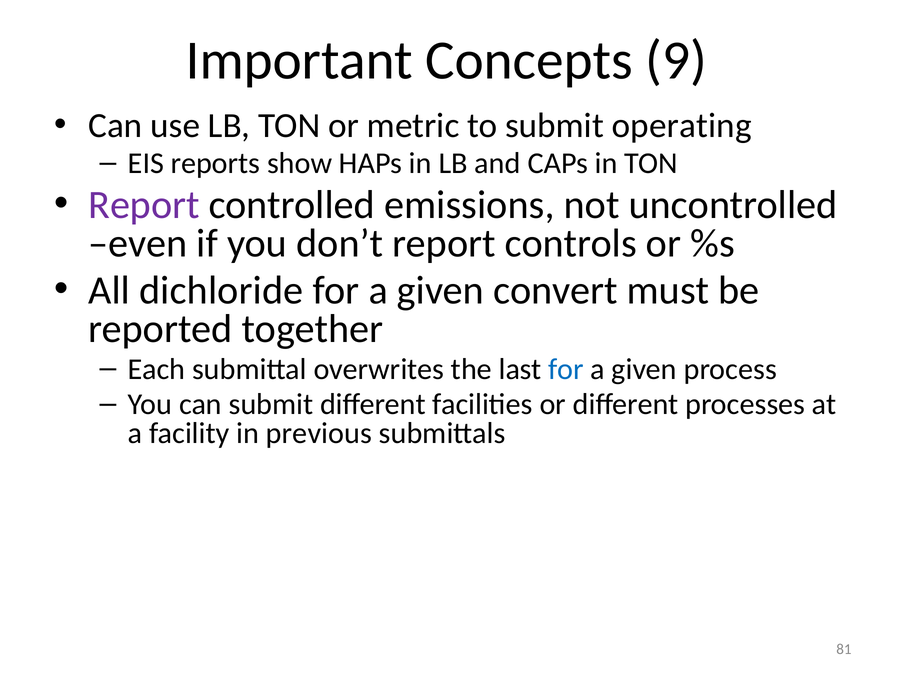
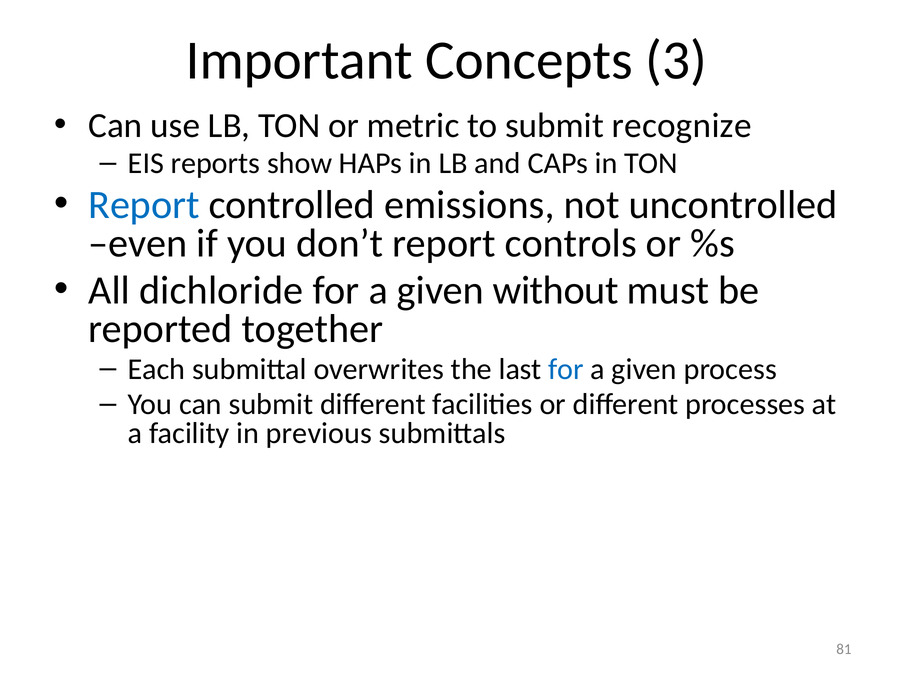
9: 9 -> 3
operating: operating -> recognize
Report at (144, 205) colour: purple -> blue
convert: convert -> without
